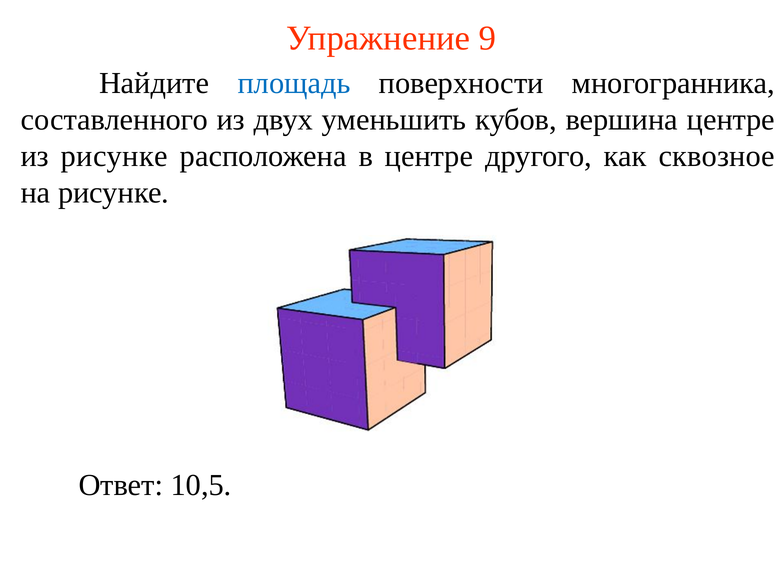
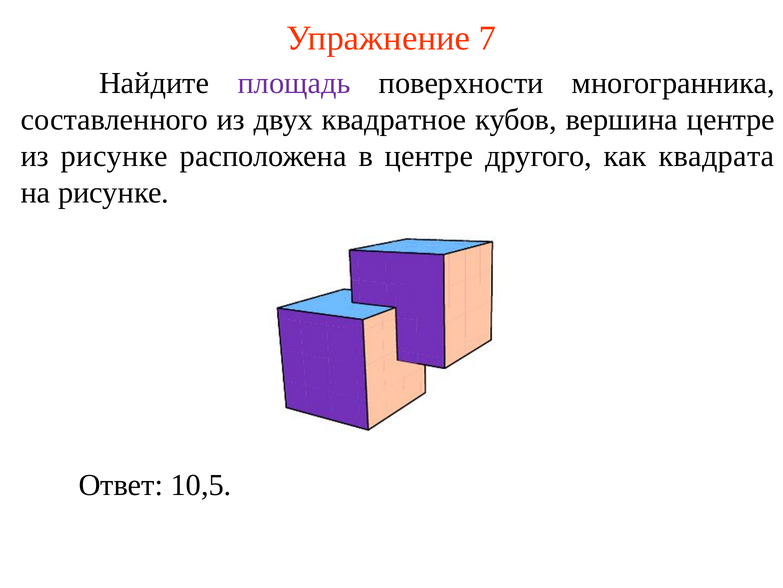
9: 9 -> 7
площадь colour: blue -> purple
уменьшить: уменьшить -> квадратное
сквозное: сквозное -> квадрата
